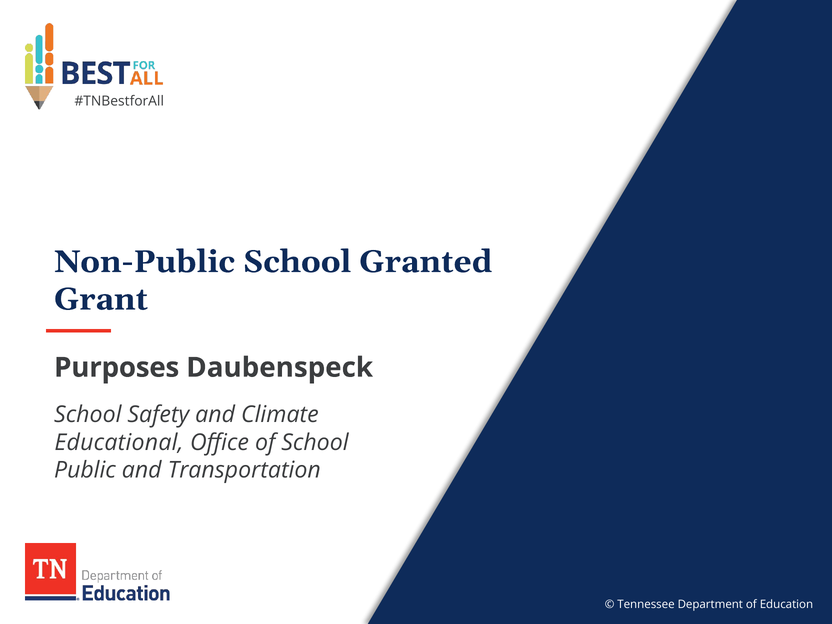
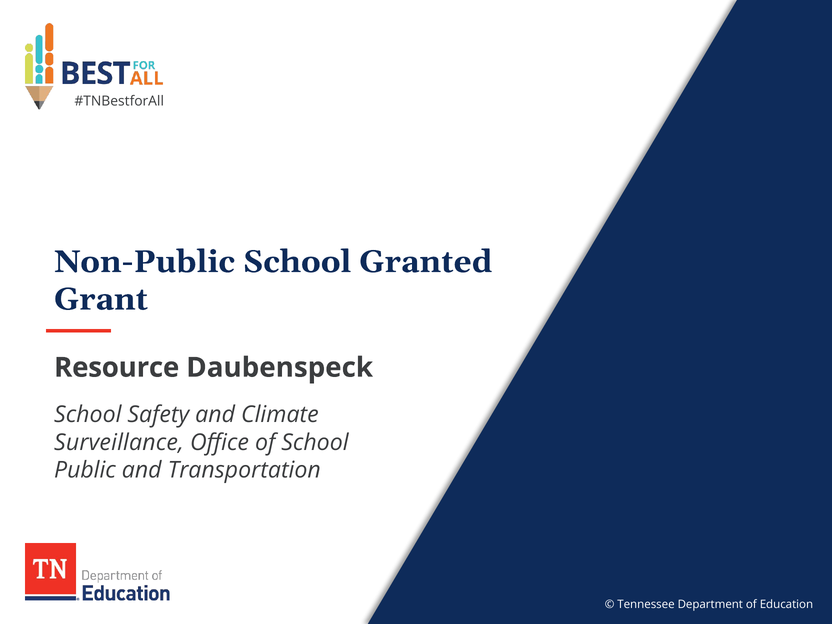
Purposes: Purposes -> Resource
Educational: Educational -> Surveillance
